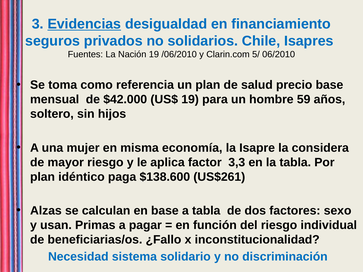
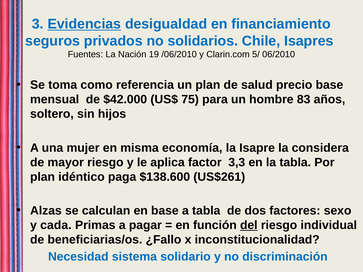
US$ 19: 19 -> 75
59: 59 -> 83
usan: usan -> cada
del underline: none -> present
